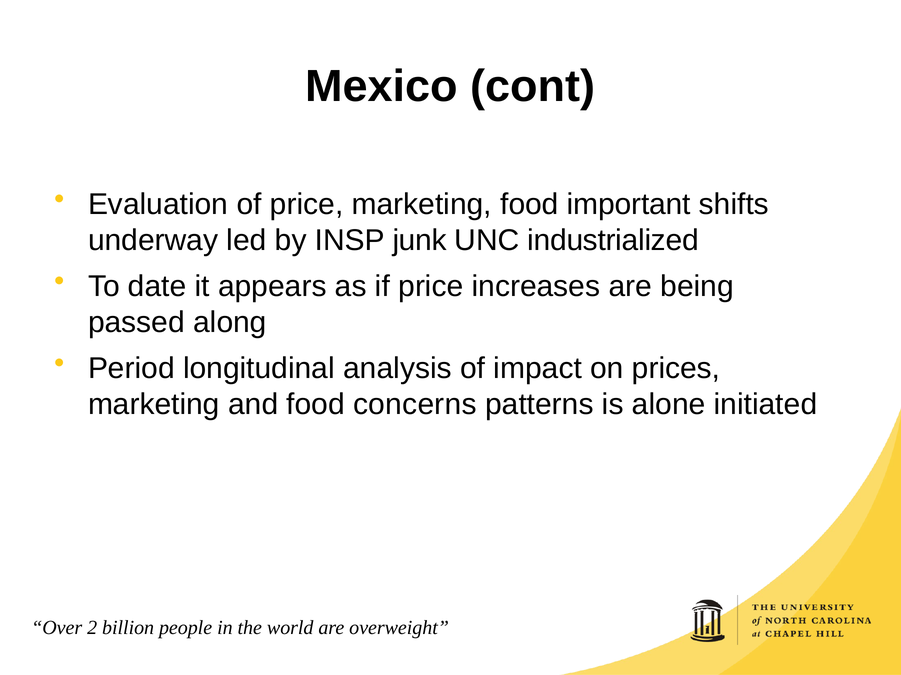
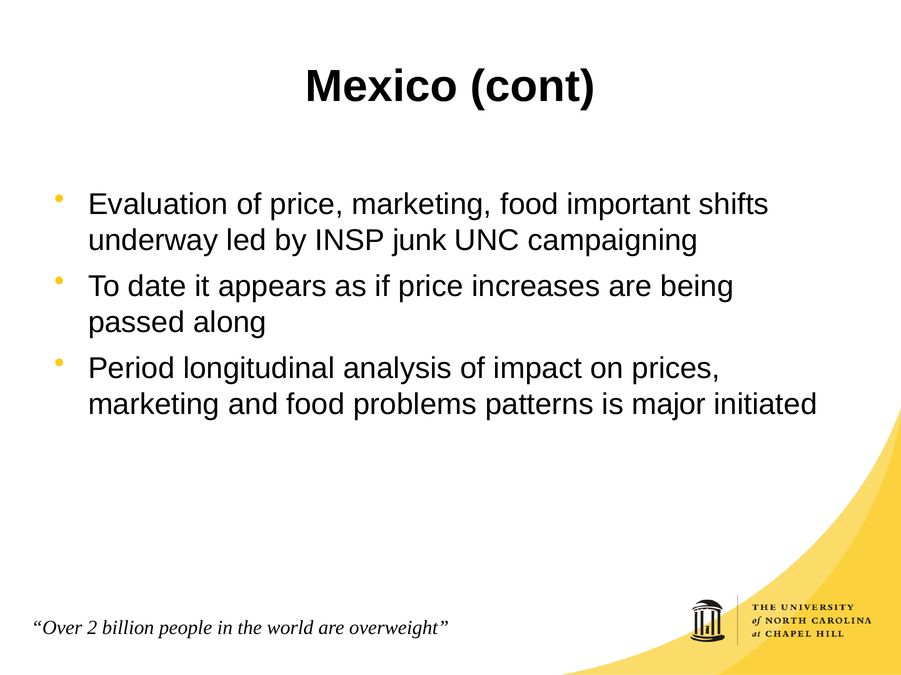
industrialized: industrialized -> campaigning
concerns: concerns -> problems
alone: alone -> major
